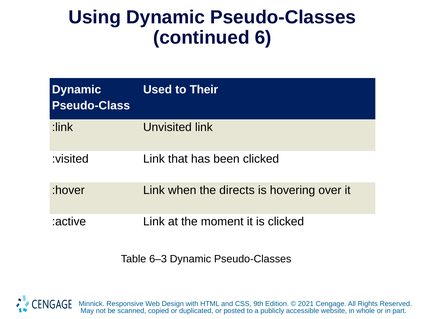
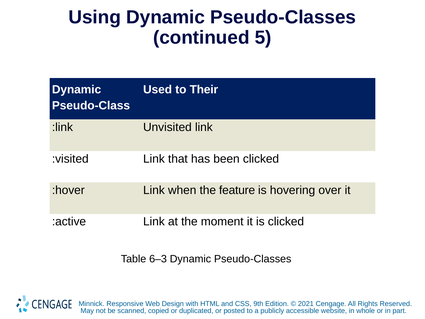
6: 6 -> 5
directs: directs -> feature
